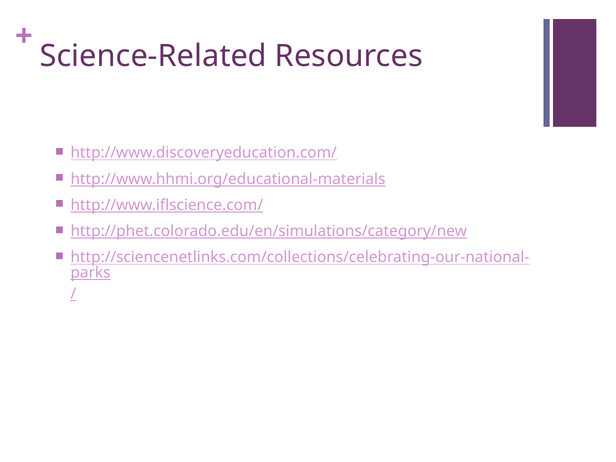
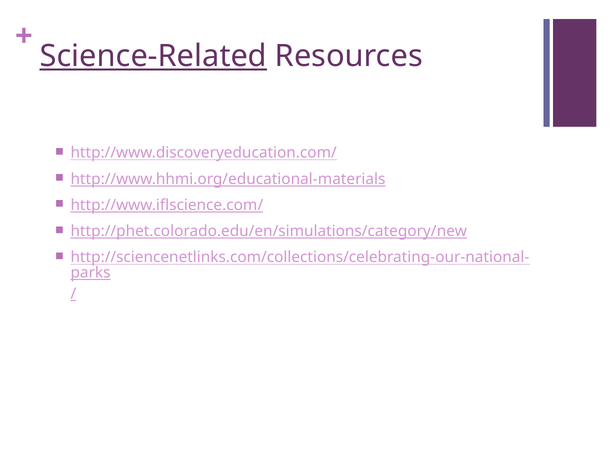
Science-Related underline: none -> present
